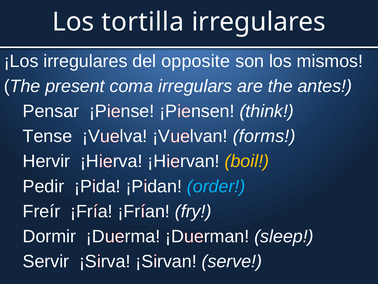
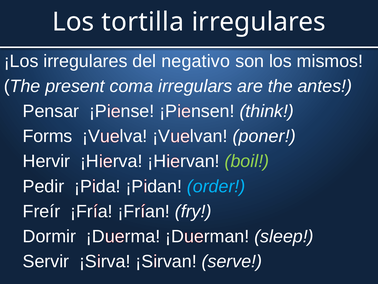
opposite: opposite -> negativo
Tense: Tense -> Forms
forms: forms -> poner
boil colour: yellow -> light green
